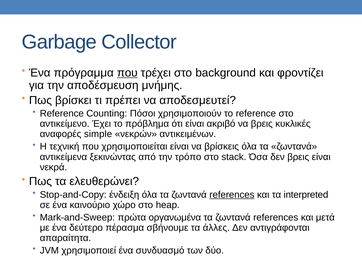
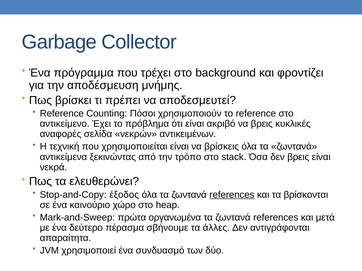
που at (127, 73) underline: present -> none
simple: simple -> σελίδα
ένδειξη: ένδειξη -> έξοδος
interpreted: interpreted -> βρίσκονται
